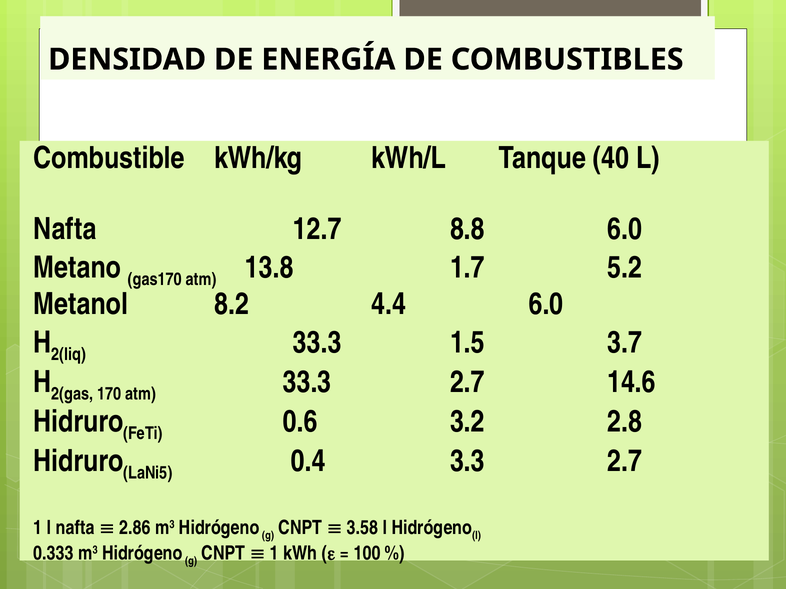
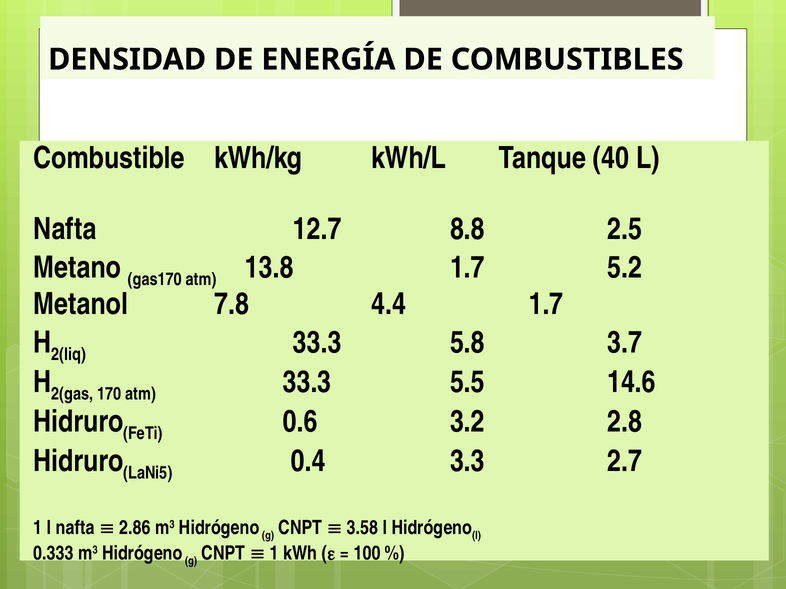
8.8 6.0: 6.0 -> 2.5
8.2: 8.2 -> 7.8
4.4 6.0: 6.0 -> 1.7
1.5: 1.5 -> 5.8
33.3 2.7: 2.7 -> 5.5
